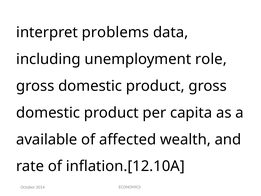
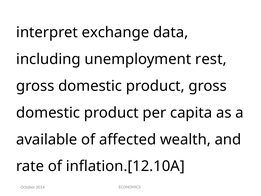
problems: problems -> exchange
role: role -> rest
